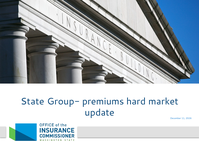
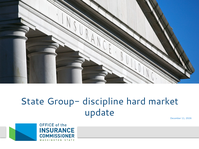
premiums: premiums -> discipline
